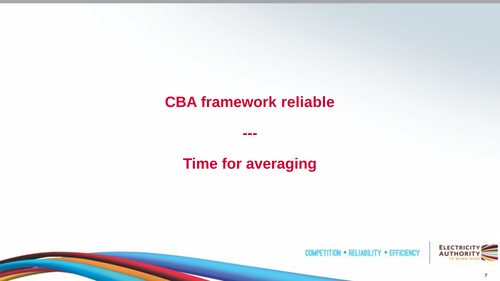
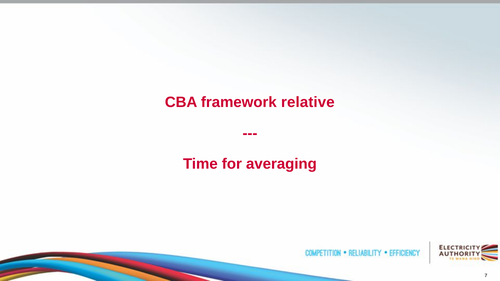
reliable: reliable -> relative
